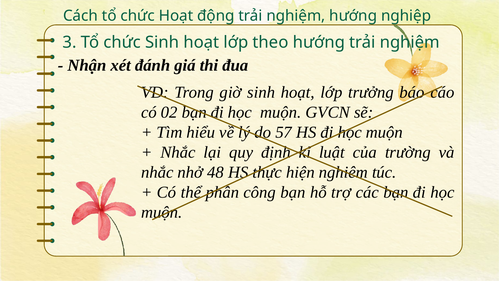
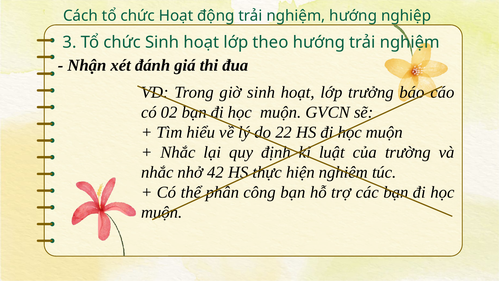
57: 57 -> 22
48: 48 -> 42
